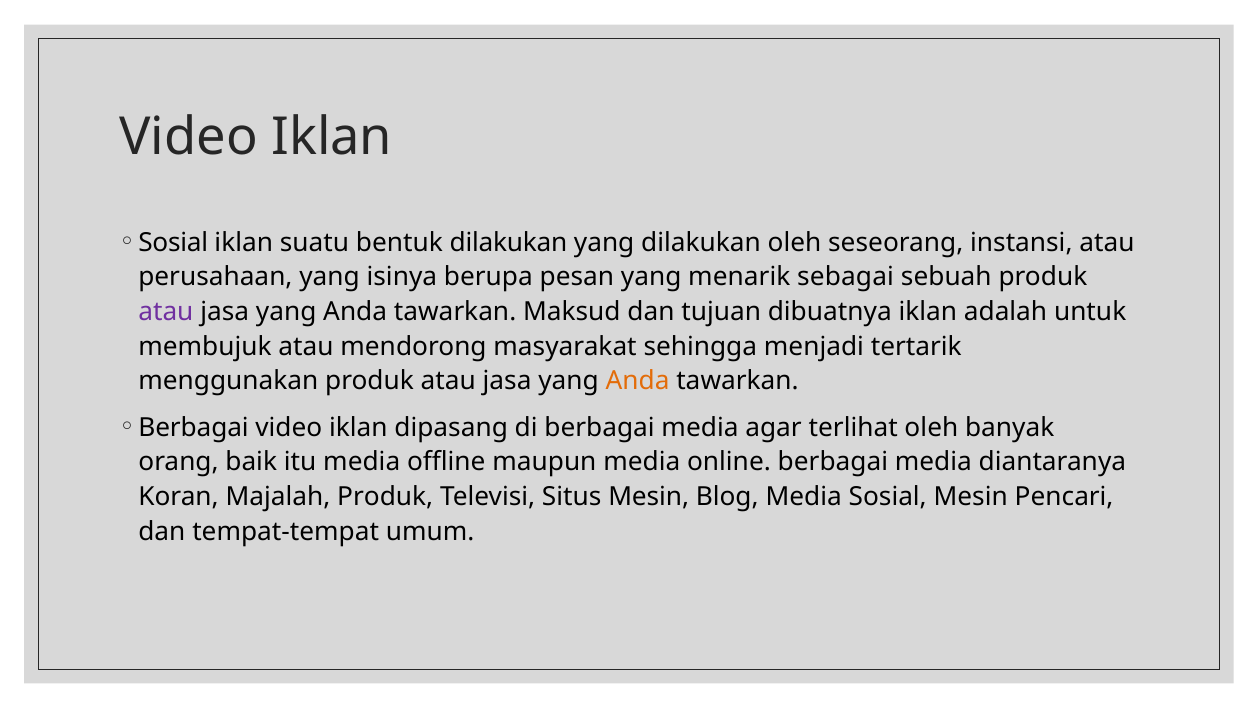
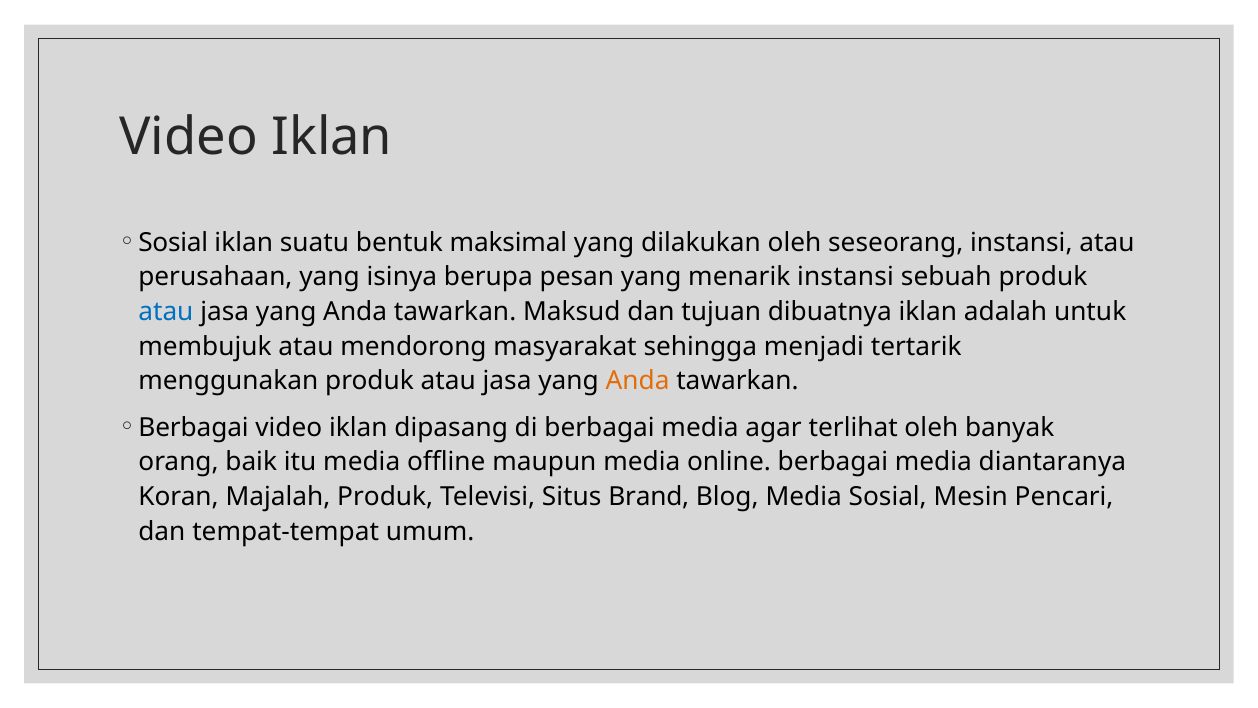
bentuk dilakukan: dilakukan -> maksimal
menarik sebagai: sebagai -> instansi
atau at (166, 312) colour: purple -> blue
Situs Mesin: Mesin -> Brand
